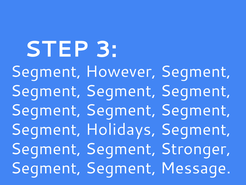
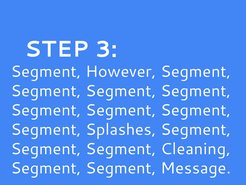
Holidays: Holidays -> Splashes
Stronger: Stronger -> Cleaning
